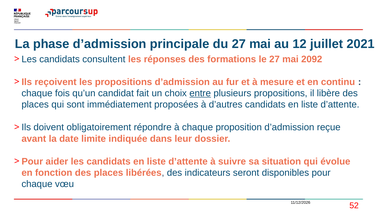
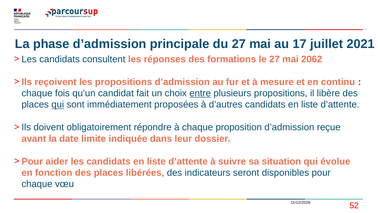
12: 12 -> 17
2092: 2092 -> 2062
qui at (58, 104) underline: none -> present
